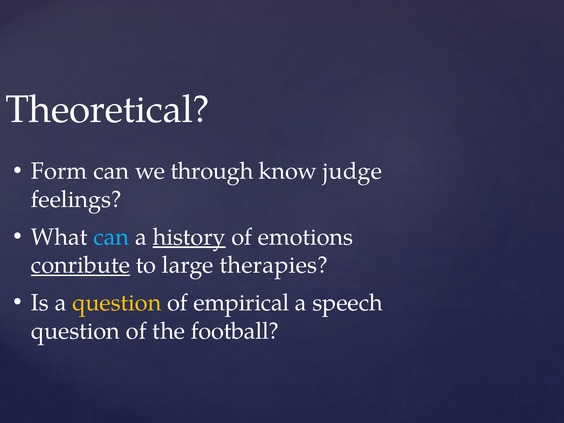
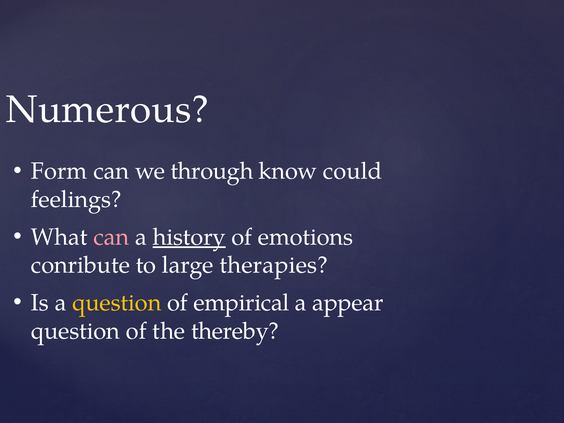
Theoretical: Theoretical -> Numerous
judge: judge -> could
can at (111, 237) colour: light blue -> pink
conribute underline: present -> none
speech: speech -> appear
football: football -> thereby
